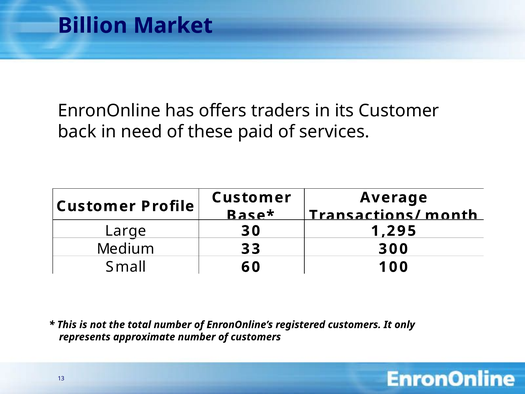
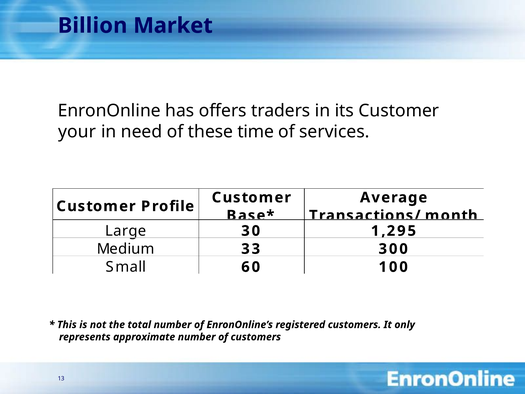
back: back -> your
paid: paid -> time
